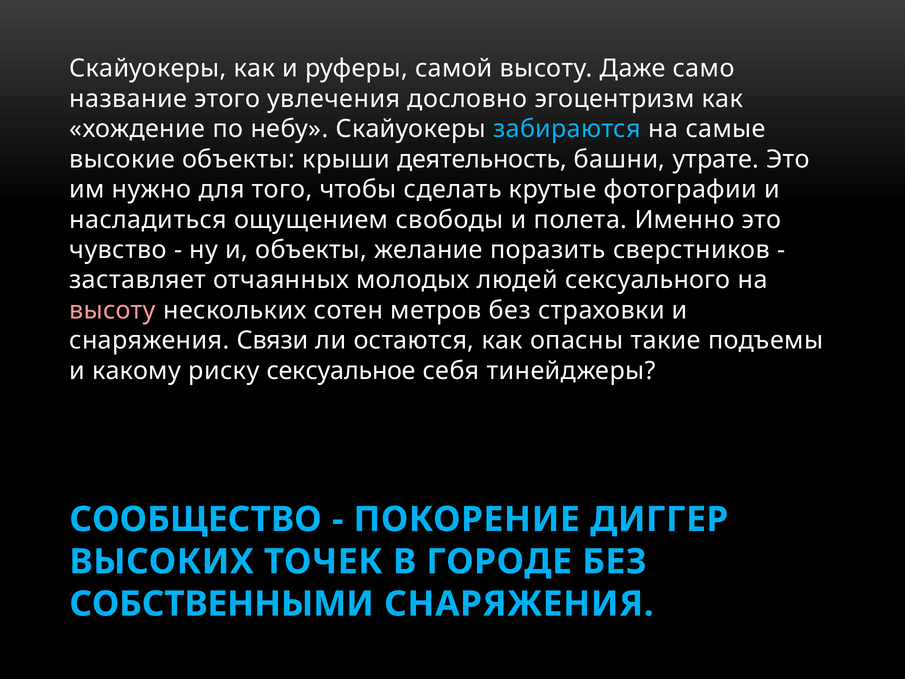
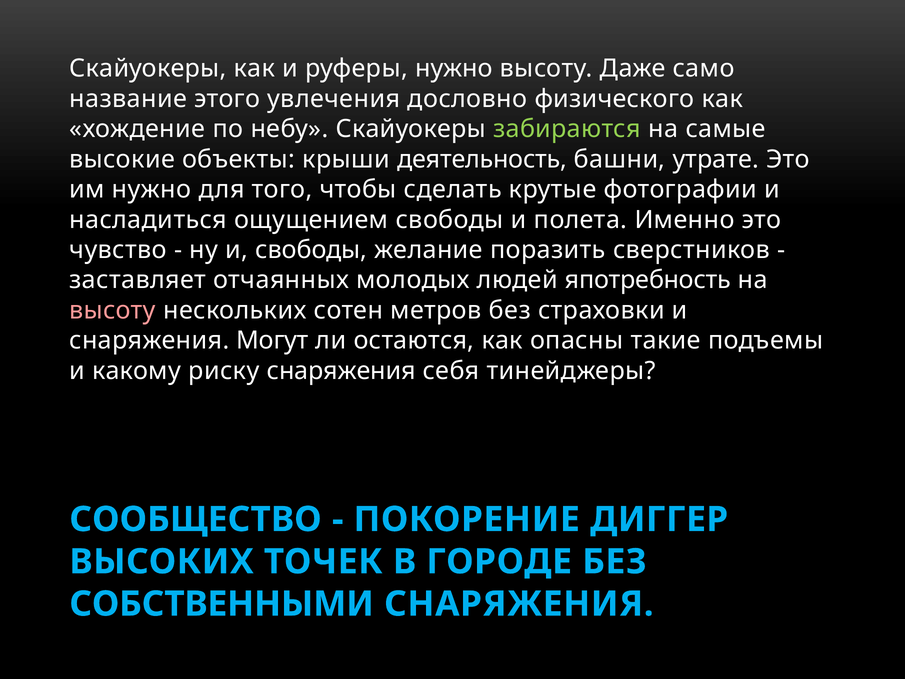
руферы самой: самой -> нужно
эгоцентризм: эгоцентризм -> физического
забираются colour: light blue -> light green
и объекты: объекты -> свободы
сексуального: сексуального -> япотребность
Связи: Связи -> Могут
риску сексуальное: сексуальное -> снаряжения
